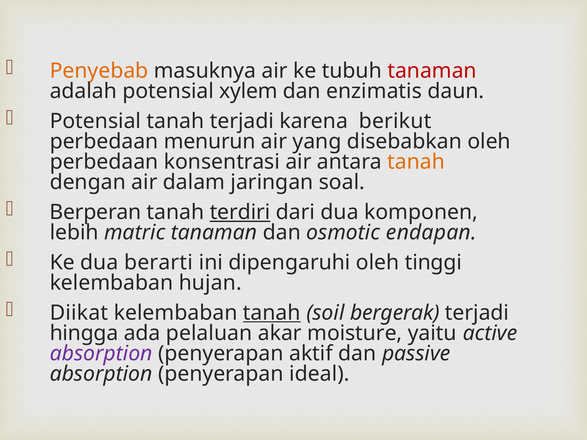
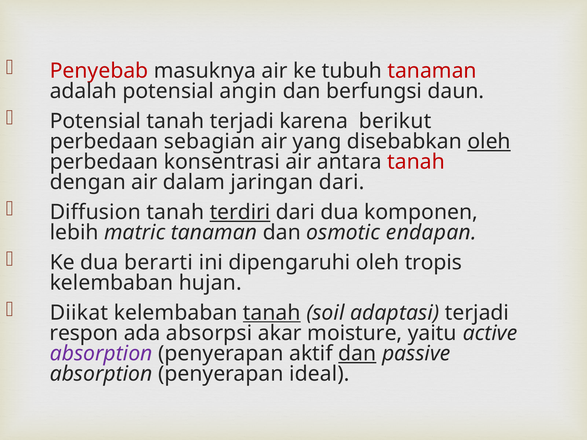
Penyebab colour: orange -> red
xylem: xylem -> angin
enzimatis: enzimatis -> berfungsi
menurun: menurun -> sebagian
oleh at (489, 142) underline: none -> present
tanah at (416, 162) colour: orange -> red
jaringan soal: soal -> dari
Berperan: Berperan -> Diffusion
tinggi: tinggi -> tropis
bergerak: bergerak -> adaptasi
hingga: hingga -> respon
pelaluan: pelaluan -> absorpsi
dan at (357, 354) underline: none -> present
